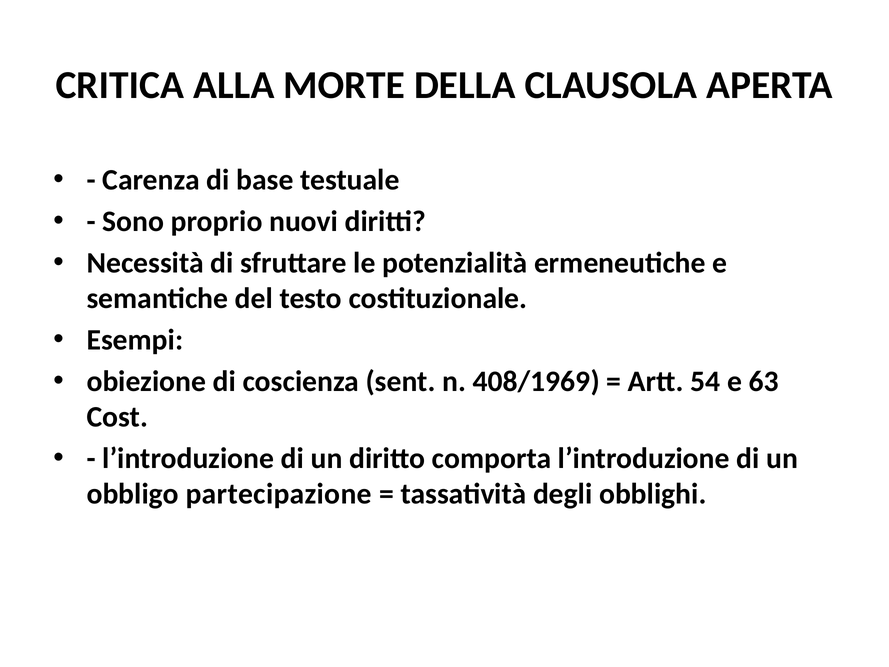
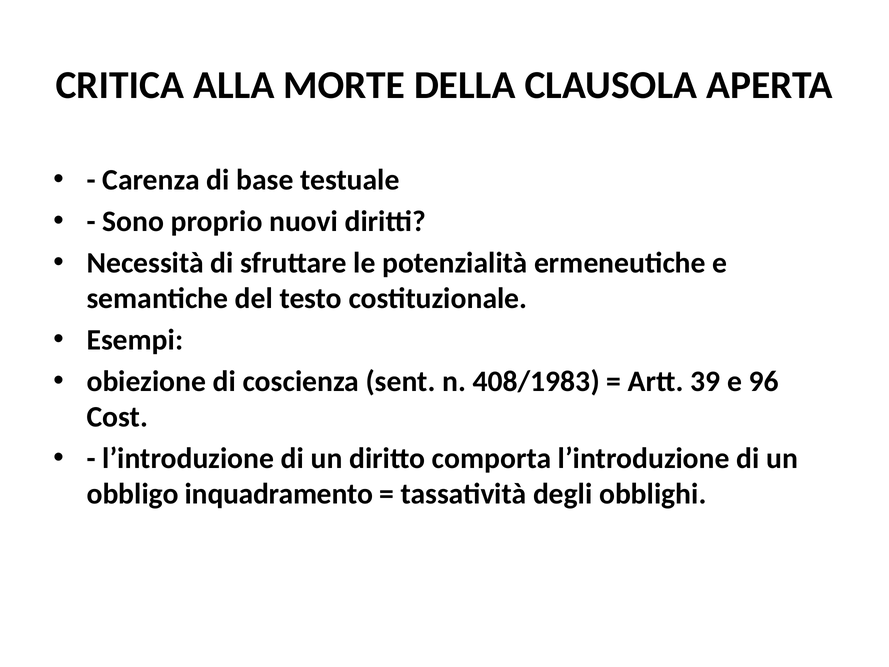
408/1969: 408/1969 -> 408/1983
54: 54 -> 39
63: 63 -> 96
partecipazione: partecipazione -> inquadramento
